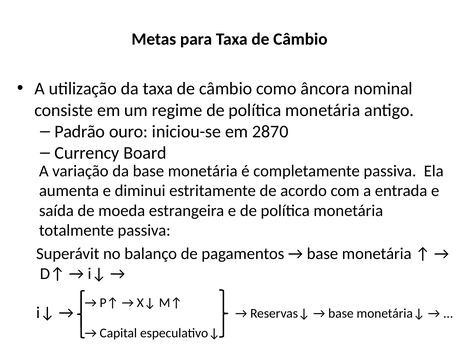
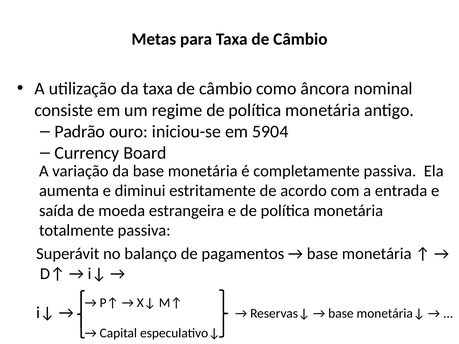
2870: 2870 -> 5904
